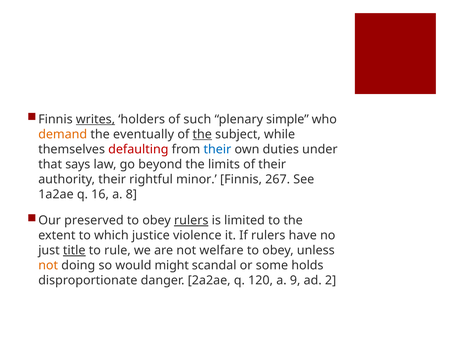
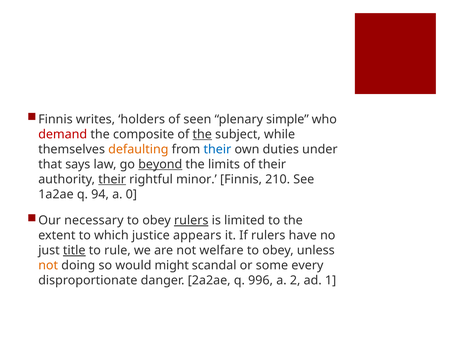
writes underline: present -> none
such: such -> seen
demand colour: orange -> red
eventually: eventually -> composite
defaulting colour: red -> orange
beyond underline: none -> present
their at (112, 179) underline: none -> present
267: 267 -> 210
16: 16 -> 94
8: 8 -> 0
preserved: preserved -> necessary
violence: violence -> appears
holds: holds -> every
120: 120 -> 996
9: 9 -> 2
2: 2 -> 1
